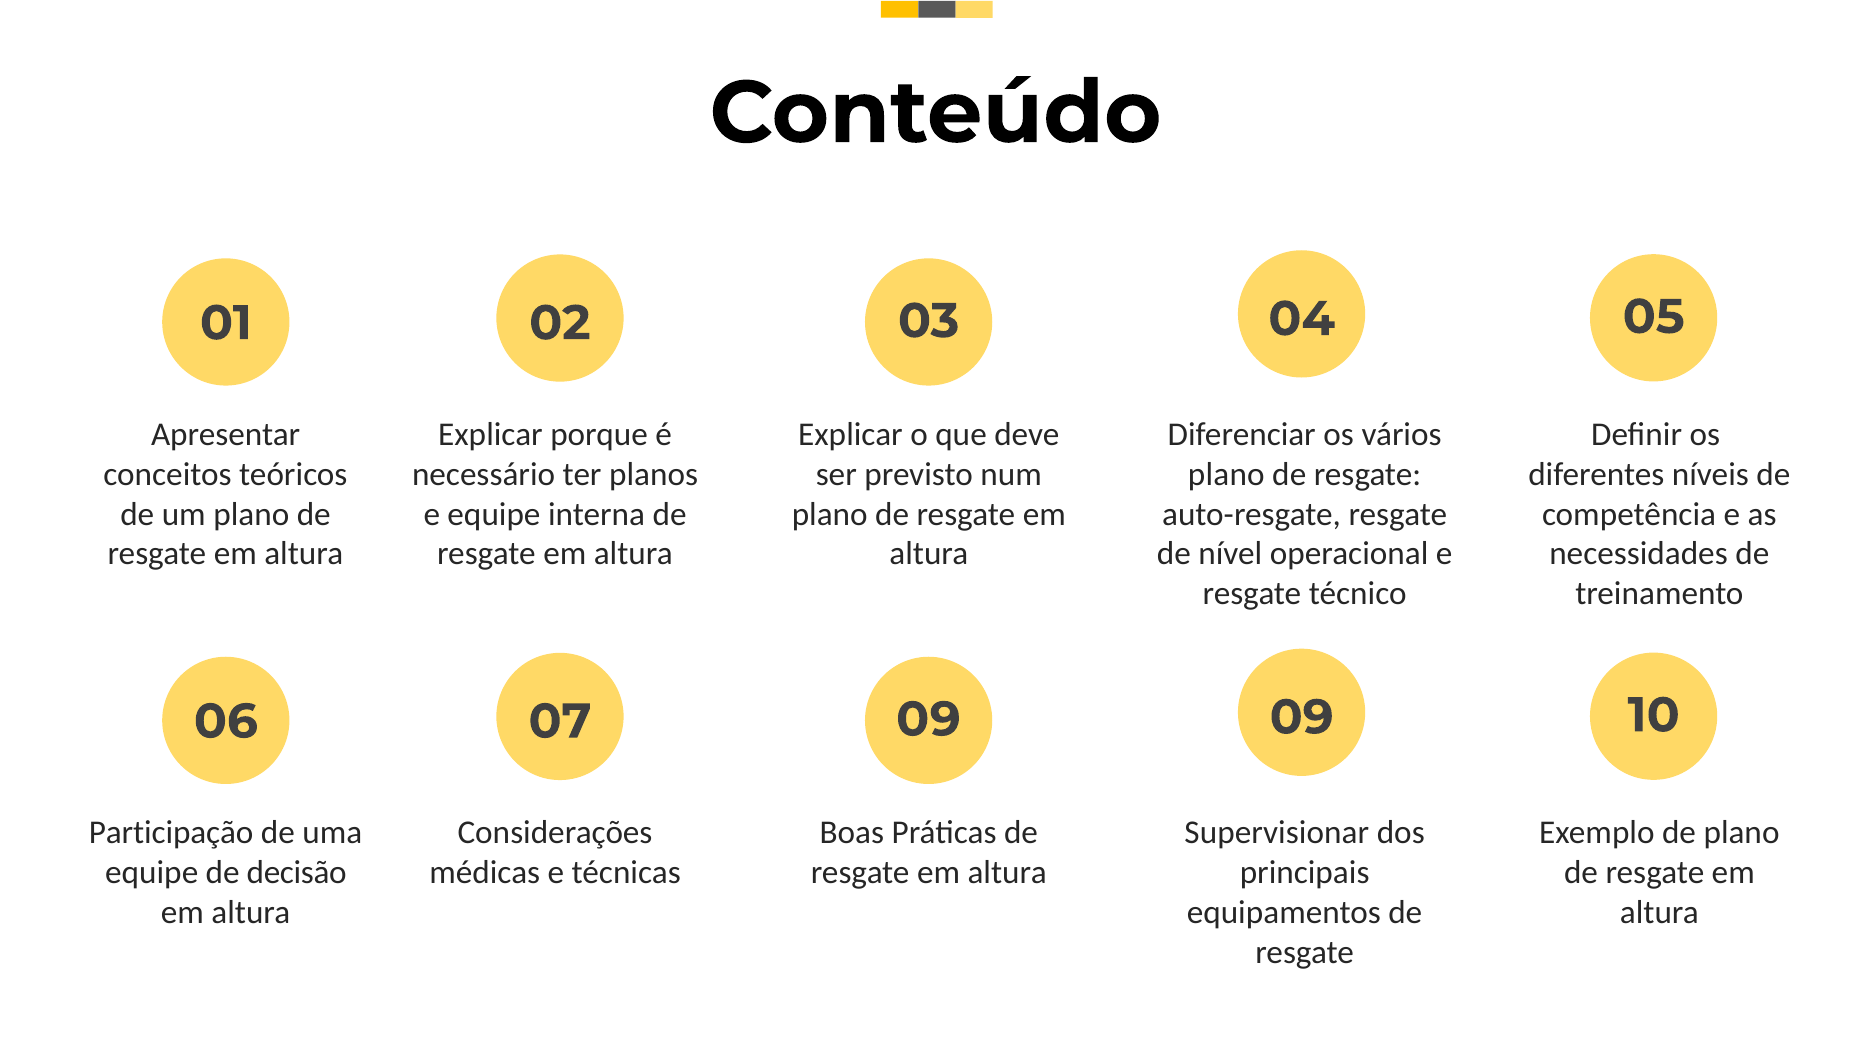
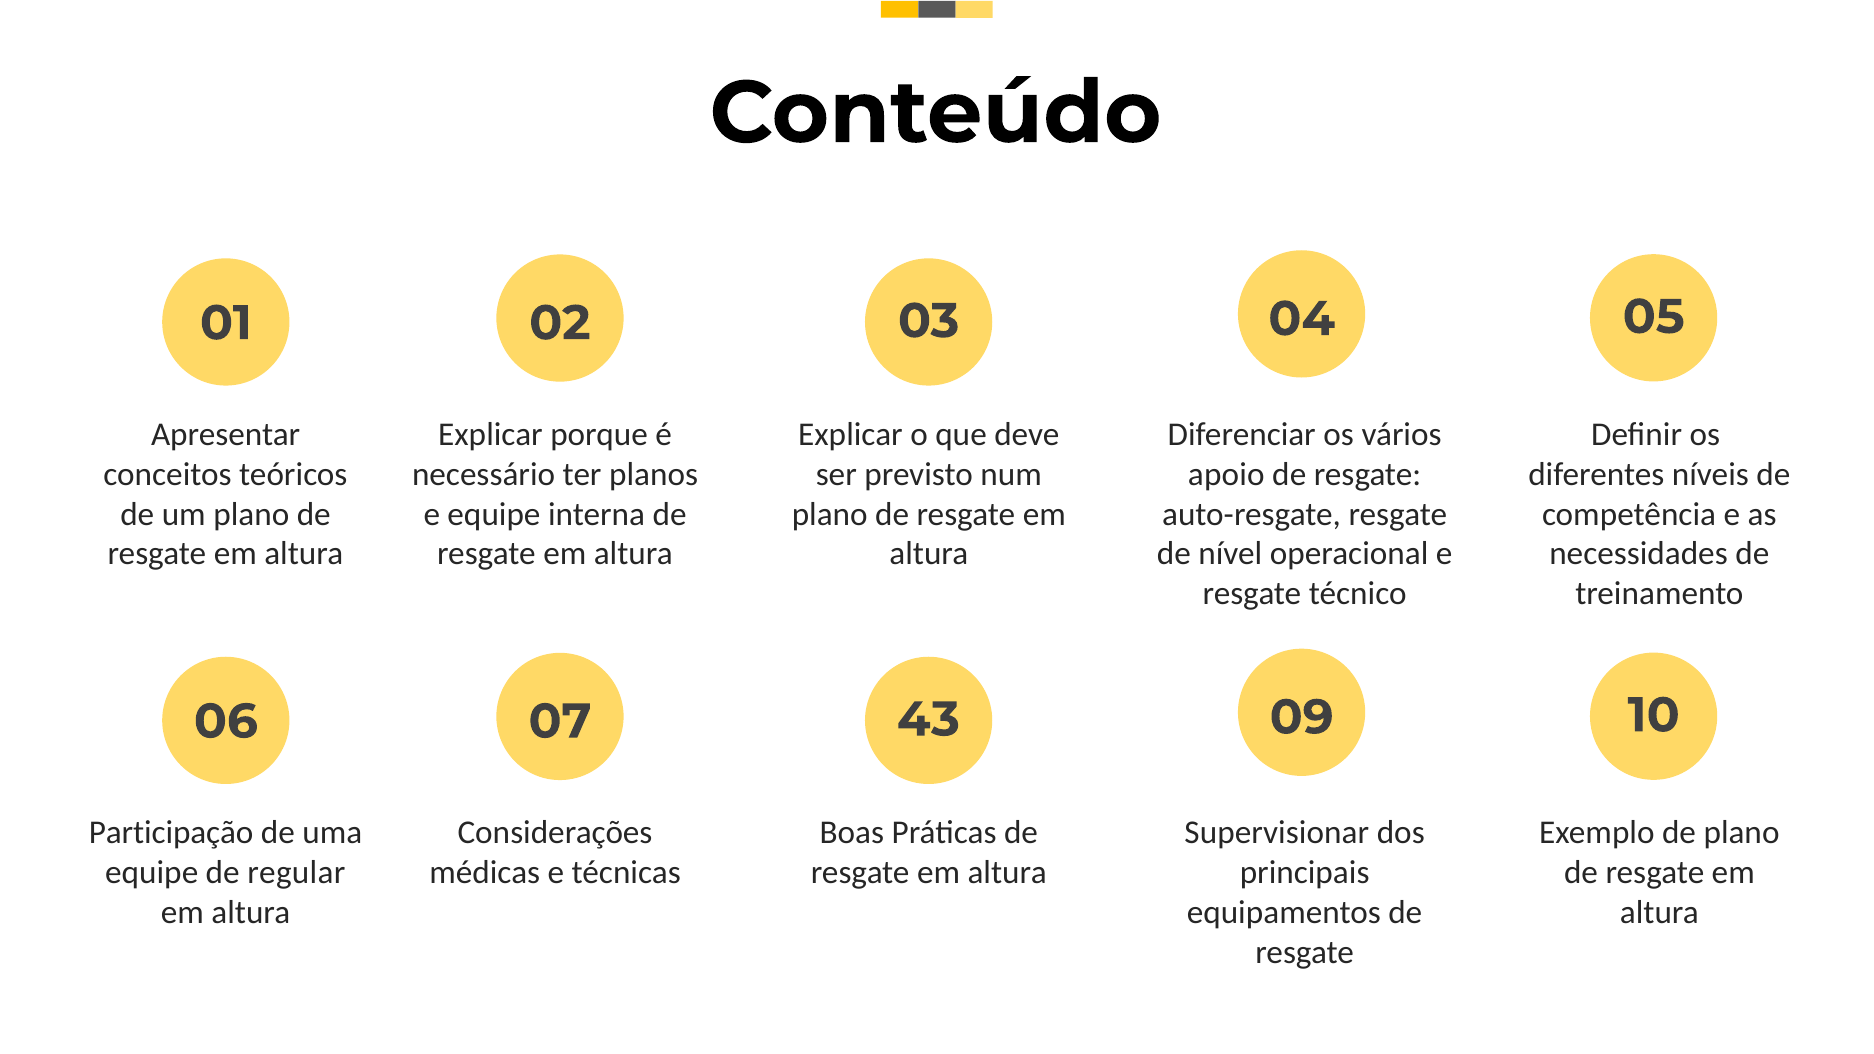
plano at (1226, 474): plano -> apoio
06 09: 09 -> 43
decisão: decisão -> regular
